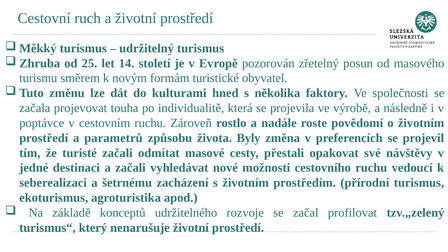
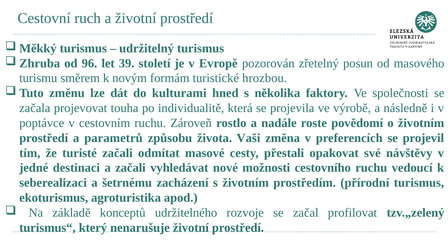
25: 25 -> 96
14: 14 -> 39
obyvatel: obyvatel -> hrozbou
Byly: Byly -> Vaši
